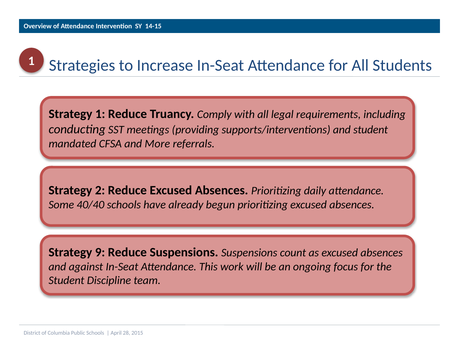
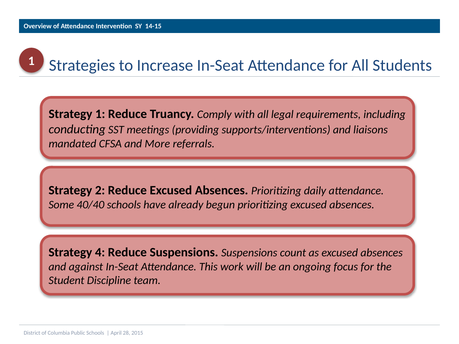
and student: student -> liaisons
9: 9 -> 4
